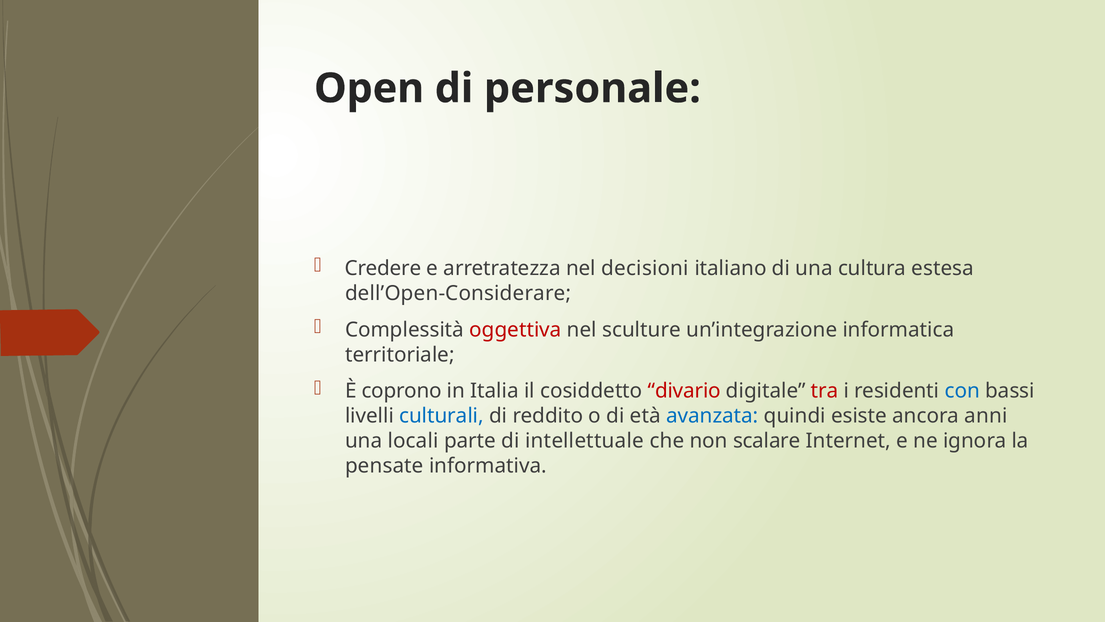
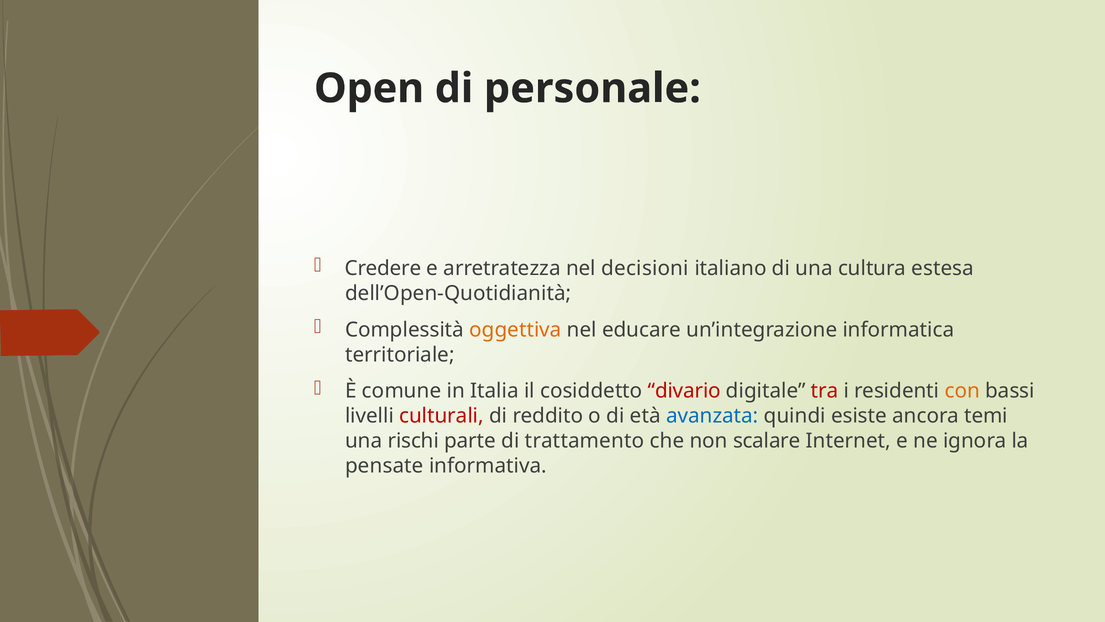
dell’Open-Considerare: dell’Open-Considerare -> dell’Open-Quotidianità
oggettiva colour: red -> orange
sculture: sculture -> educare
coprono: coprono -> comune
con colour: blue -> orange
culturali colour: blue -> red
anni: anni -> temi
locali: locali -> rischi
intellettuale: intellettuale -> trattamento
